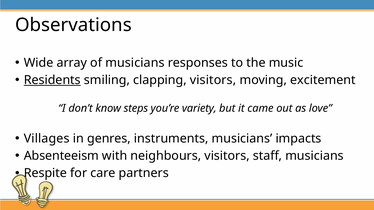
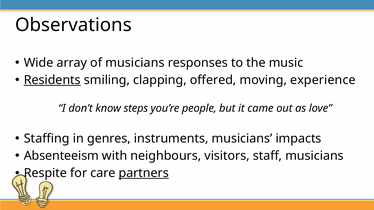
clapping visitors: visitors -> offered
excitement: excitement -> experience
variety: variety -> people
Villages: Villages -> Staffing
partners underline: none -> present
